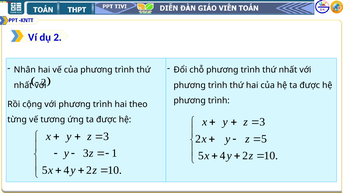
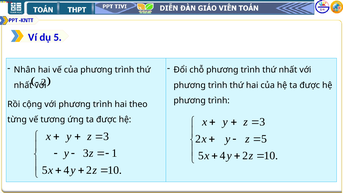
dụ 2: 2 -> 5
